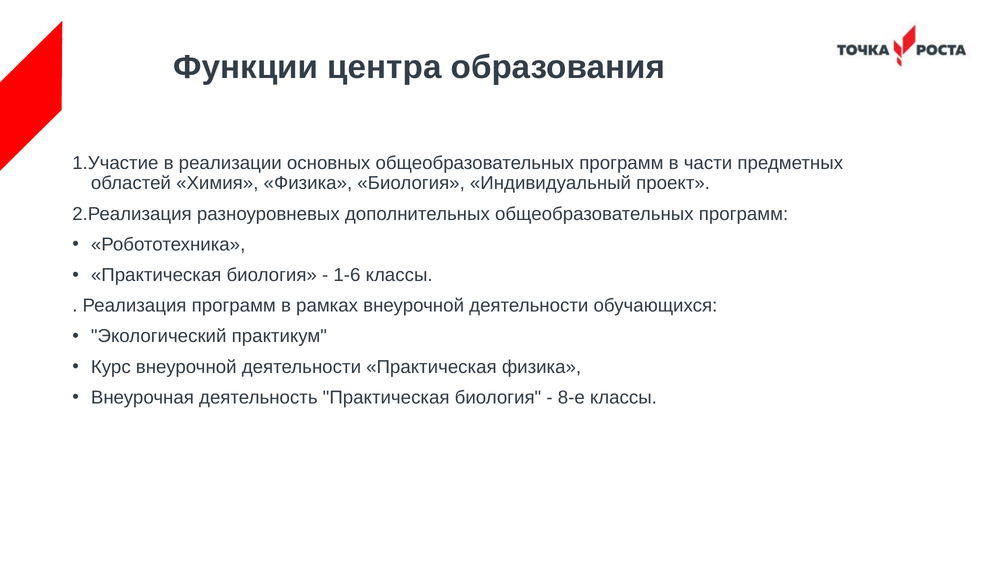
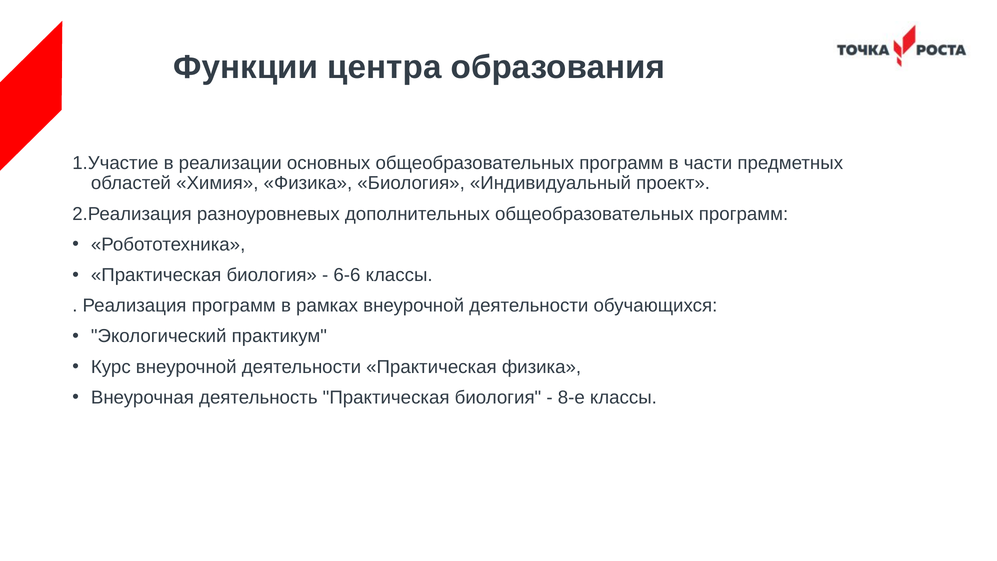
1-6: 1-6 -> 6-6
